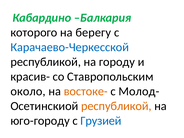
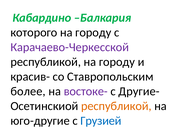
берегу at (93, 32): берегу -> городу
Карачаево-Черкесской colour: blue -> purple
около: около -> более
востоке- colour: orange -> purple
Молод-: Молод- -> Другие-
юго-городу: юго-городу -> юго-другие
